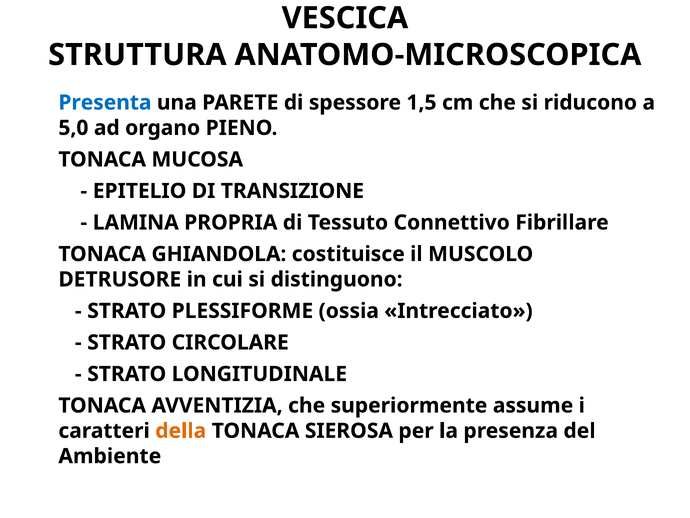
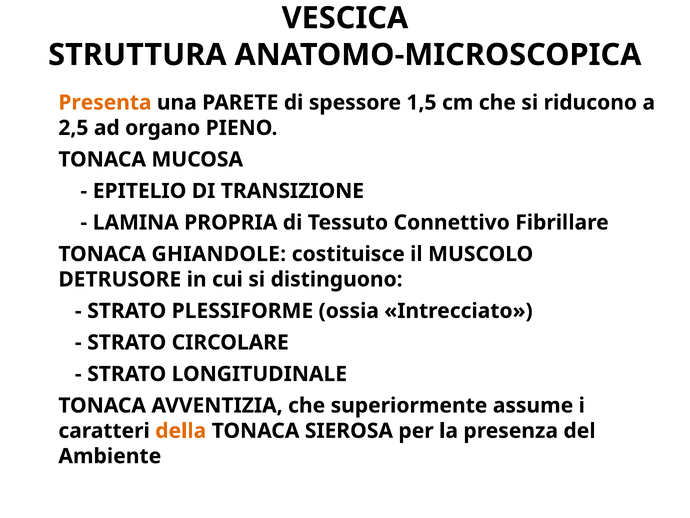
Presenta colour: blue -> orange
5,0: 5,0 -> 2,5
GHIANDOLA: GHIANDOLA -> GHIANDOLE
